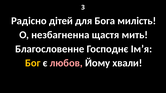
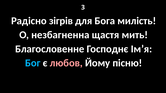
дітей: дітей -> зігрів
Бог colour: yellow -> light blue
хвали: хвали -> пісню
